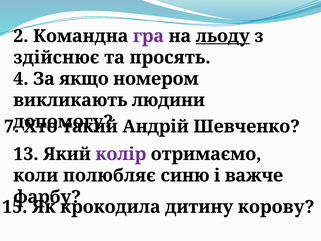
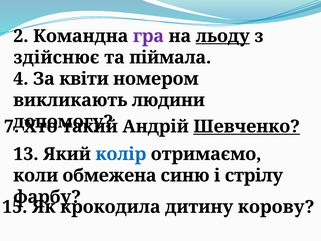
просять: просять -> піймала
якщо: якщо -> квіти
Шевченко underline: none -> present
колір colour: purple -> blue
полюбляє: полюбляє -> обмежена
важче: важче -> стрілу
